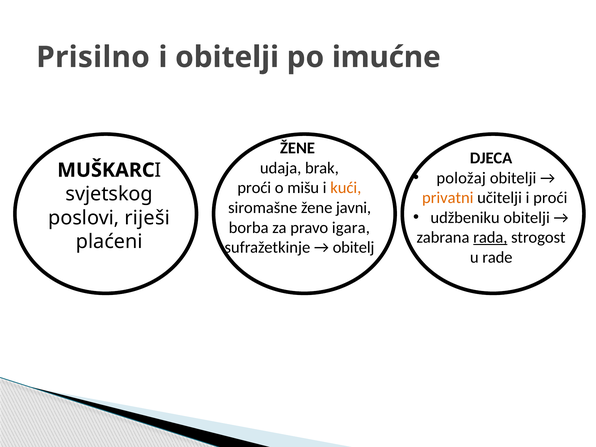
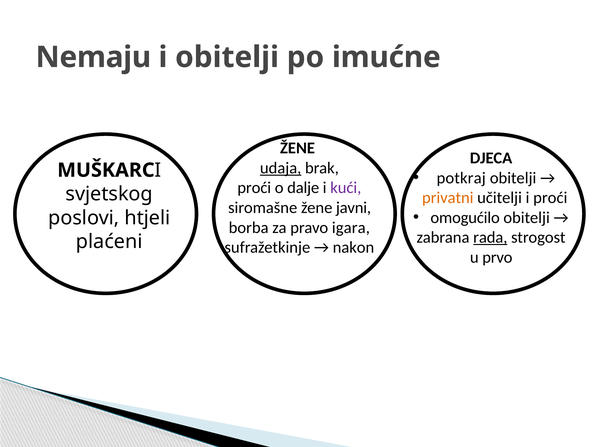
Prisilno: Prisilno -> Nemaju
udaja underline: none -> present
položaj: položaj -> potkraj
mišu: mišu -> dalje
kući colour: orange -> purple
udžbeniku: udžbeniku -> omogućilo
riješi: riješi -> htjeli
obitelj: obitelj -> nakon
rade: rade -> prvo
